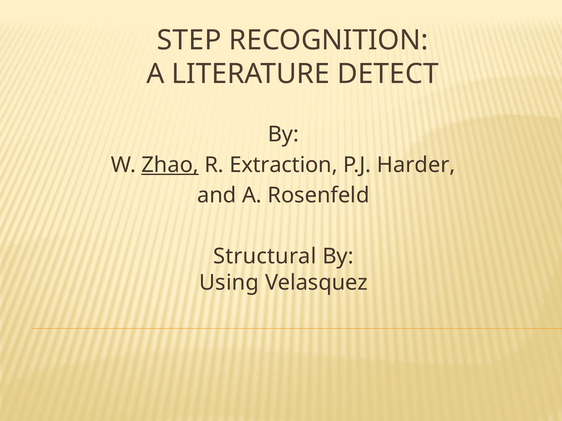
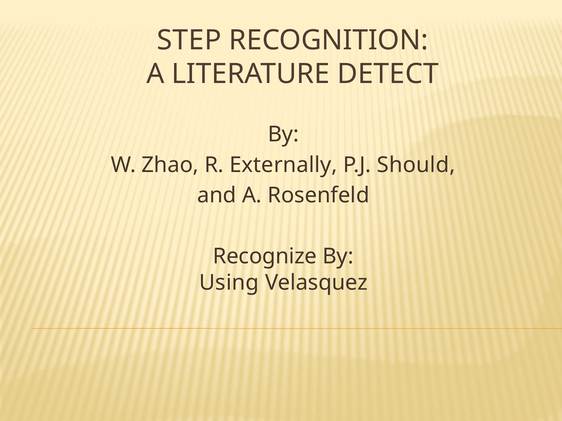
Zhao underline: present -> none
Extraction: Extraction -> Externally
Harder: Harder -> Should
Structural: Structural -> Recognize
